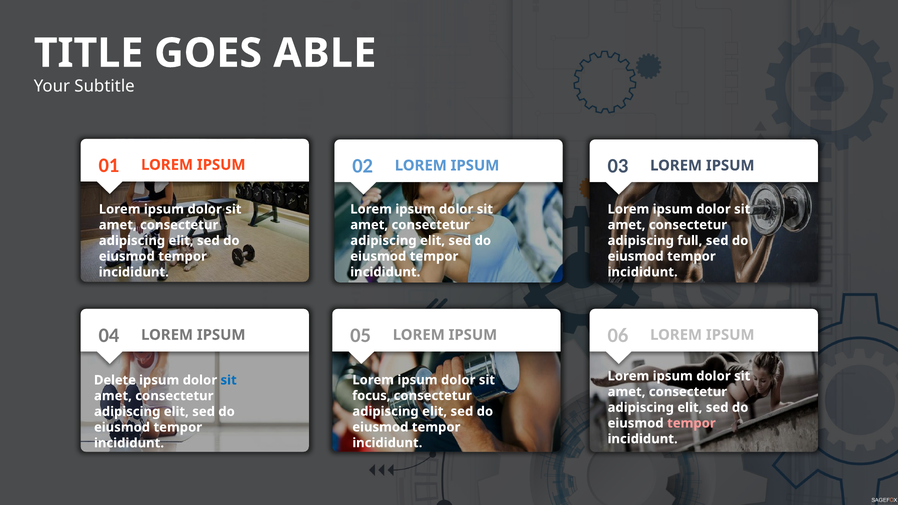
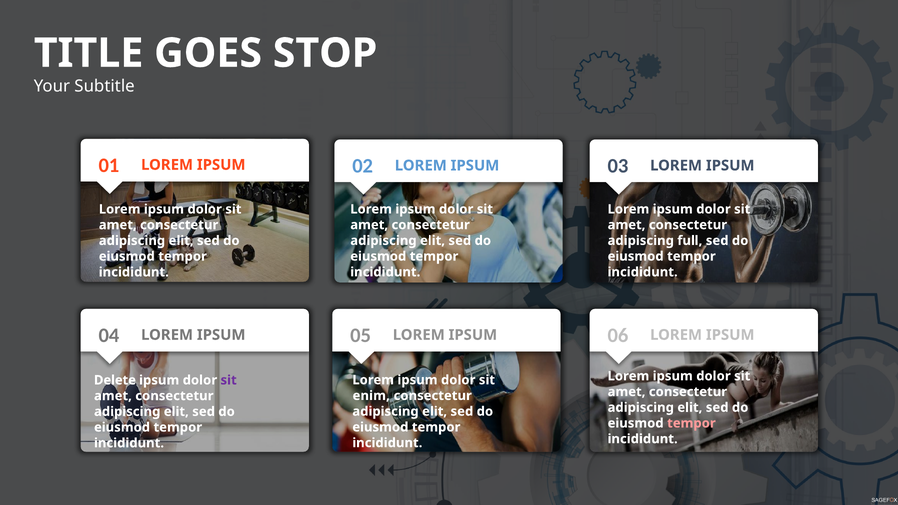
ABLE: ABLE -> STOP
sit at (229, 380) colour: blue -> purple
focus: focus -> enim
